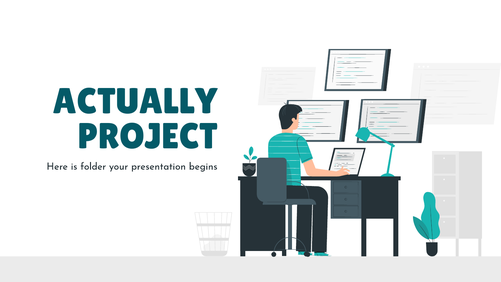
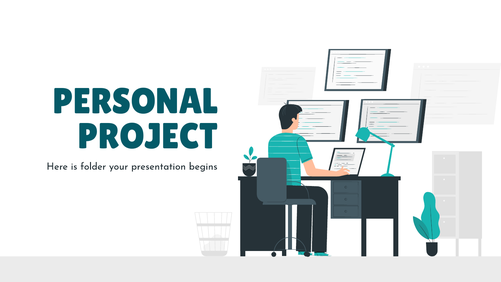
ACTUALLY: ACTUALLY -> PERSONAL
